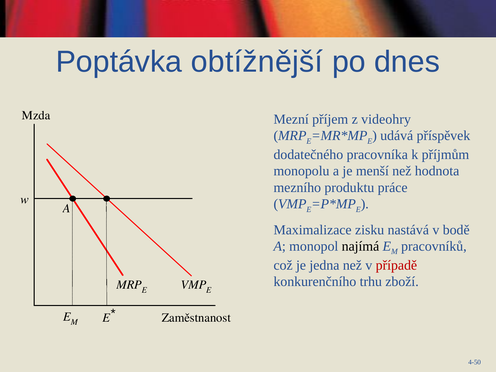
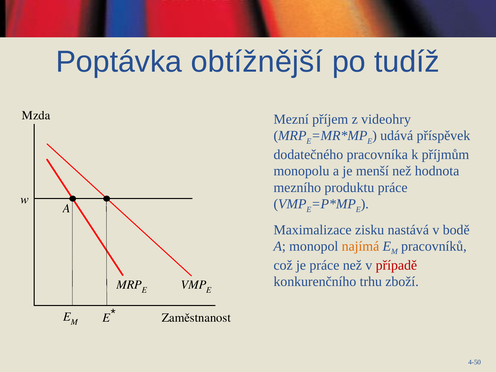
dnes: dnes -> tudíž
najímá colour: black -> orange
je jedna: jedna -> práce
